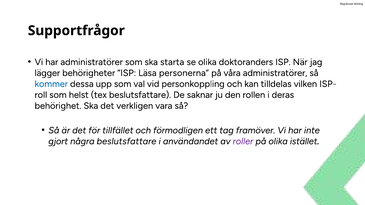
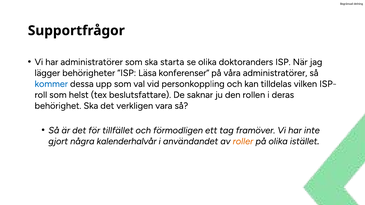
personerna: personerna -> konferenser
några beslutsfattare: beslutsfattare -> kalenderhalvår
roller colour: purple -> orange
